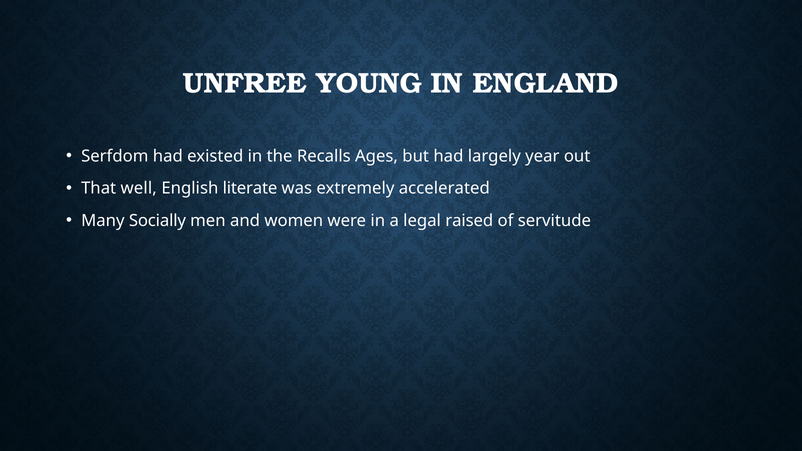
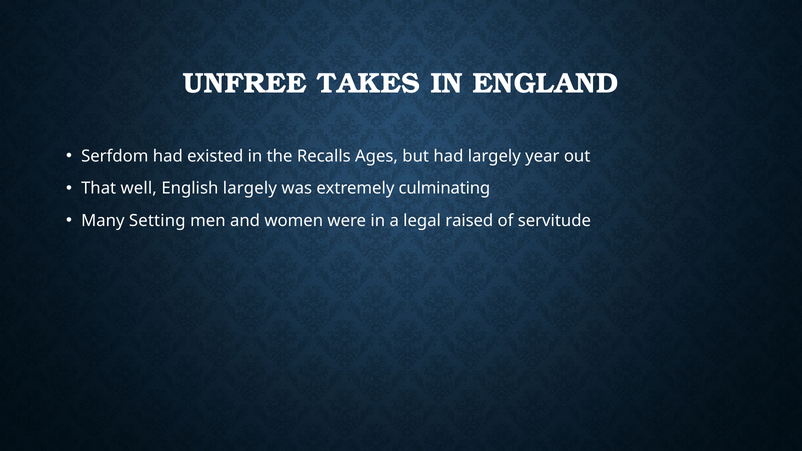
YOUNG: YOUNG -> TAKES
English literate: literate -> largely
accelerated: accelerated -> culminating
Socially: Socially -> Setting
